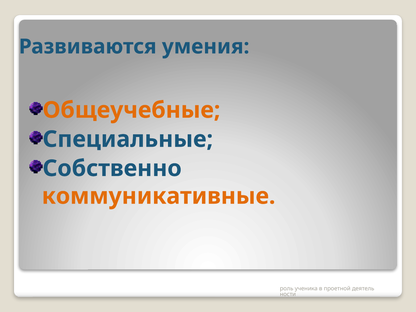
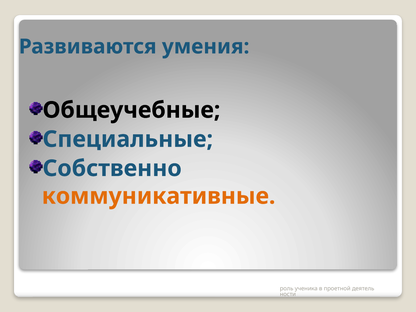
Общеучебные colour: orange -> black
